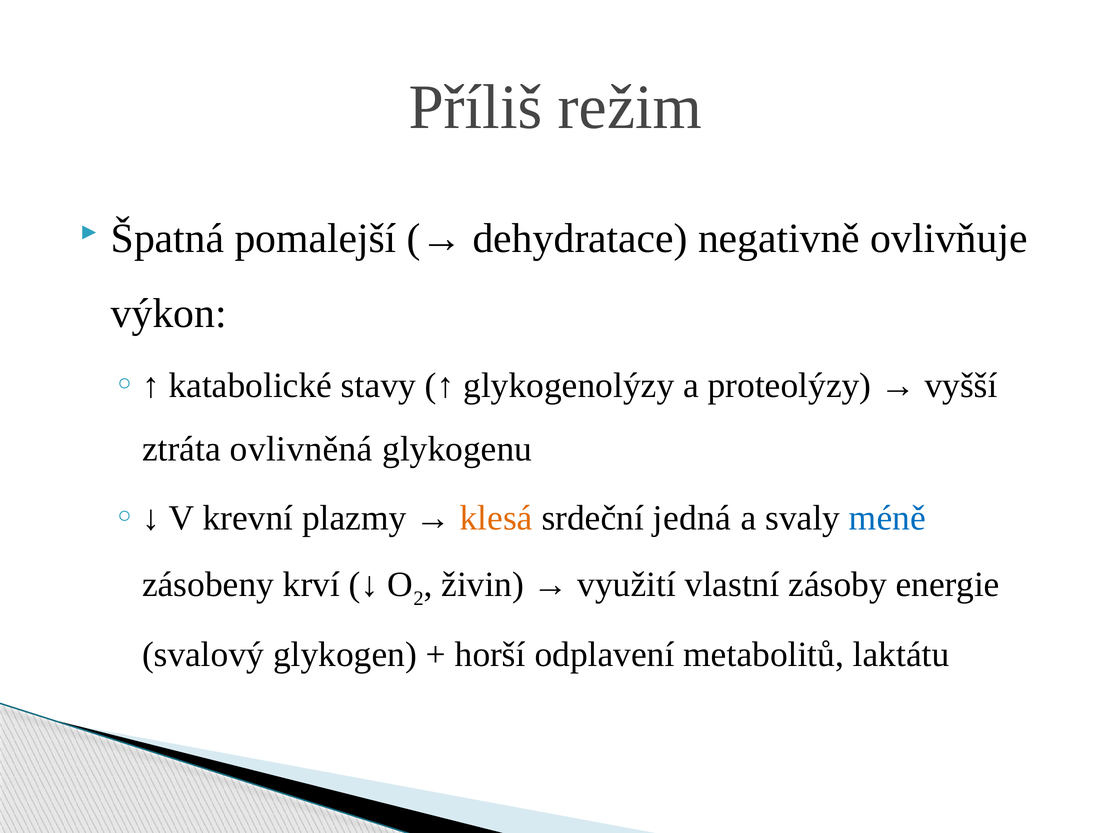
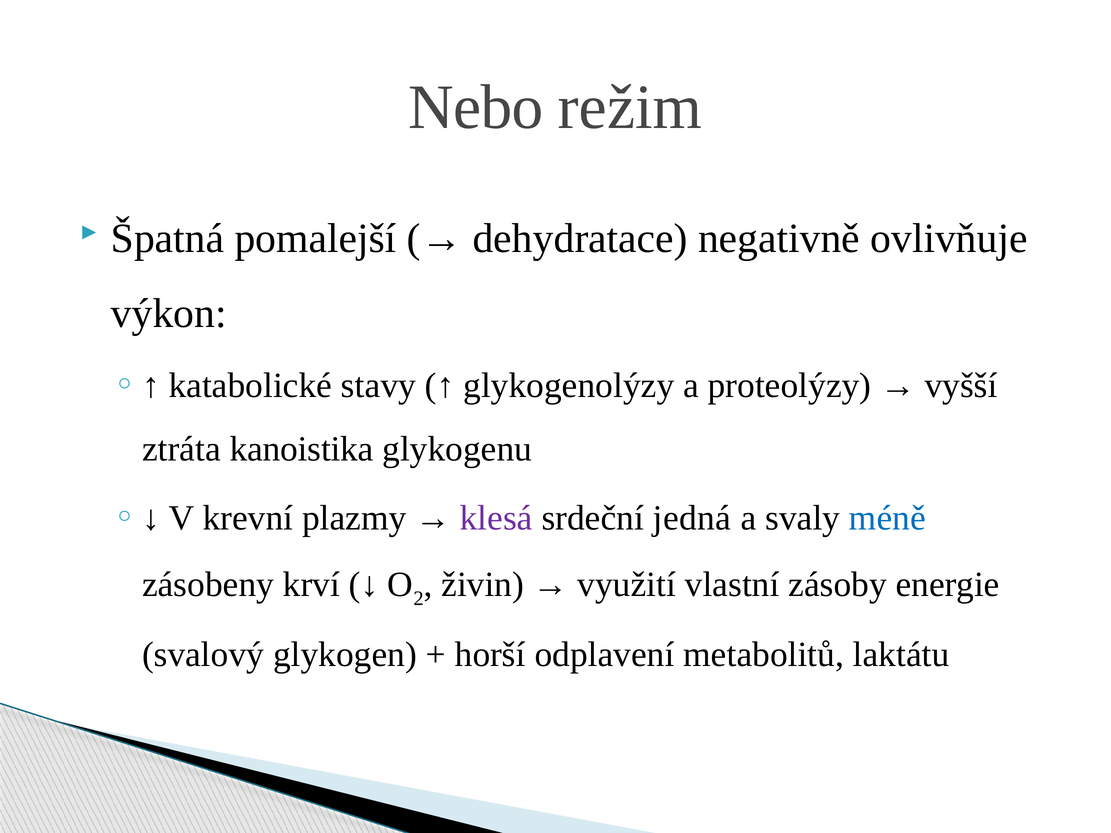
Příliš: Příliš -> Nebo
ovlivněná: ovlivněná -> kanoistika
klesá colour: orange -> purple
